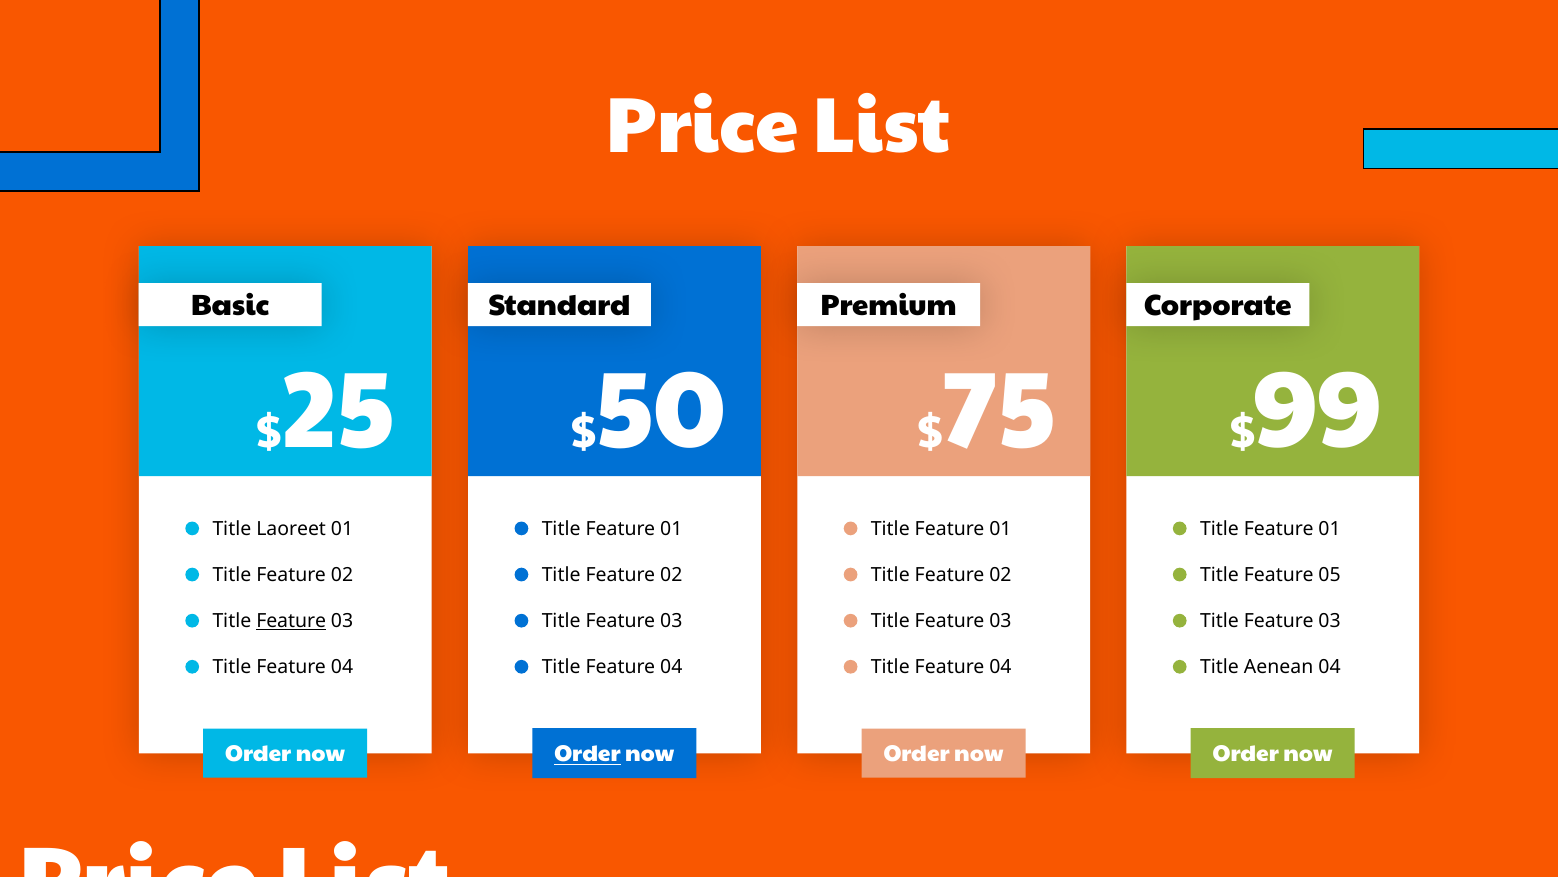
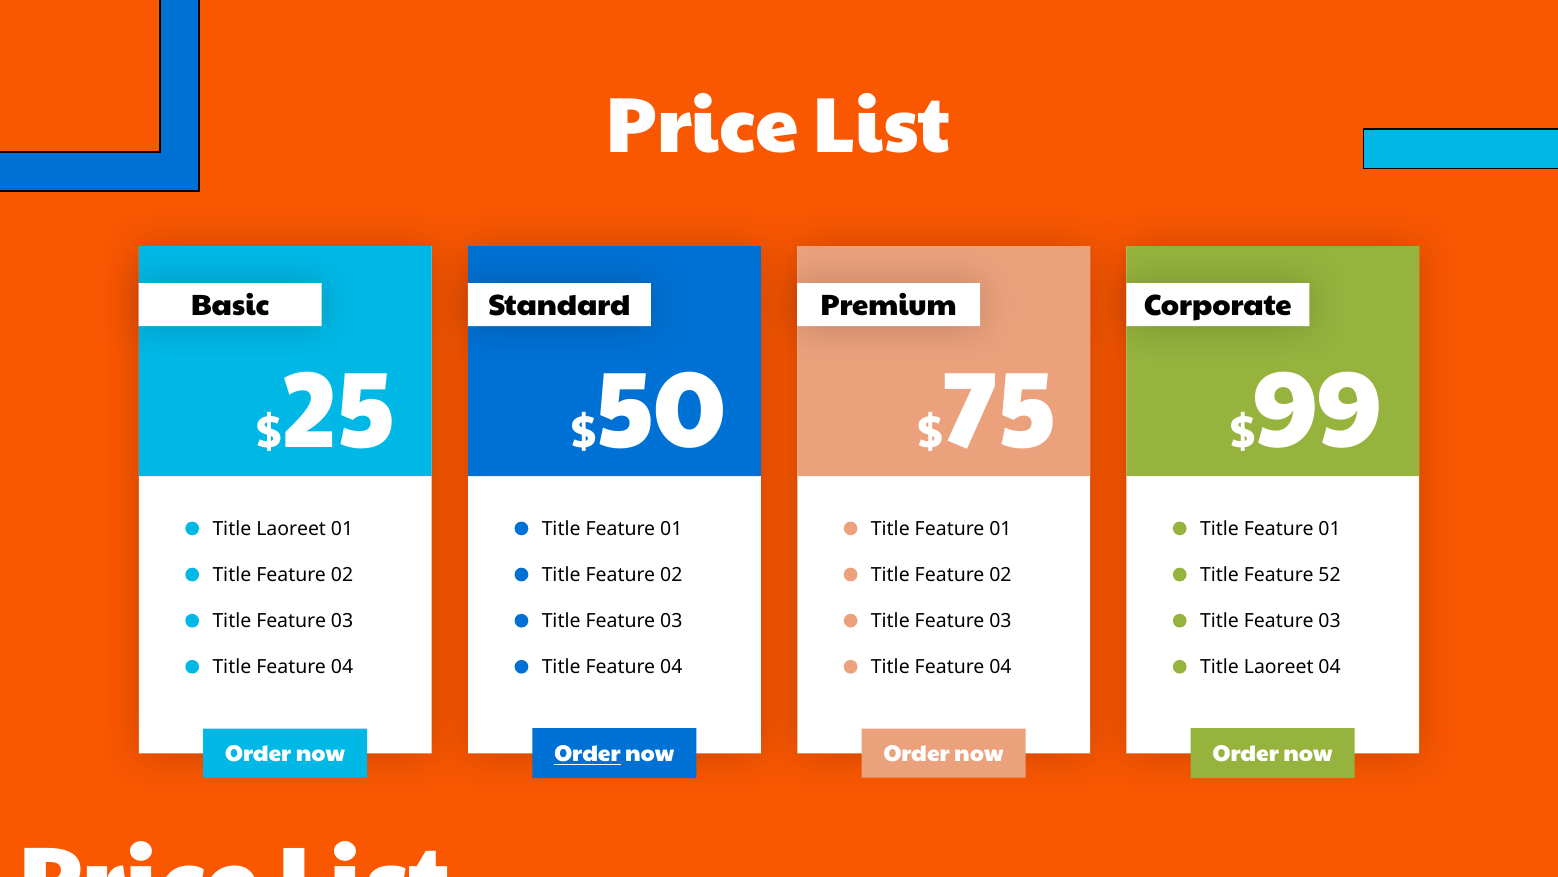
05: 05 -> 52
Feature at (291, 621) underline: present -> none
Aenean at (1279, 667): Aenean -> Laoreet
